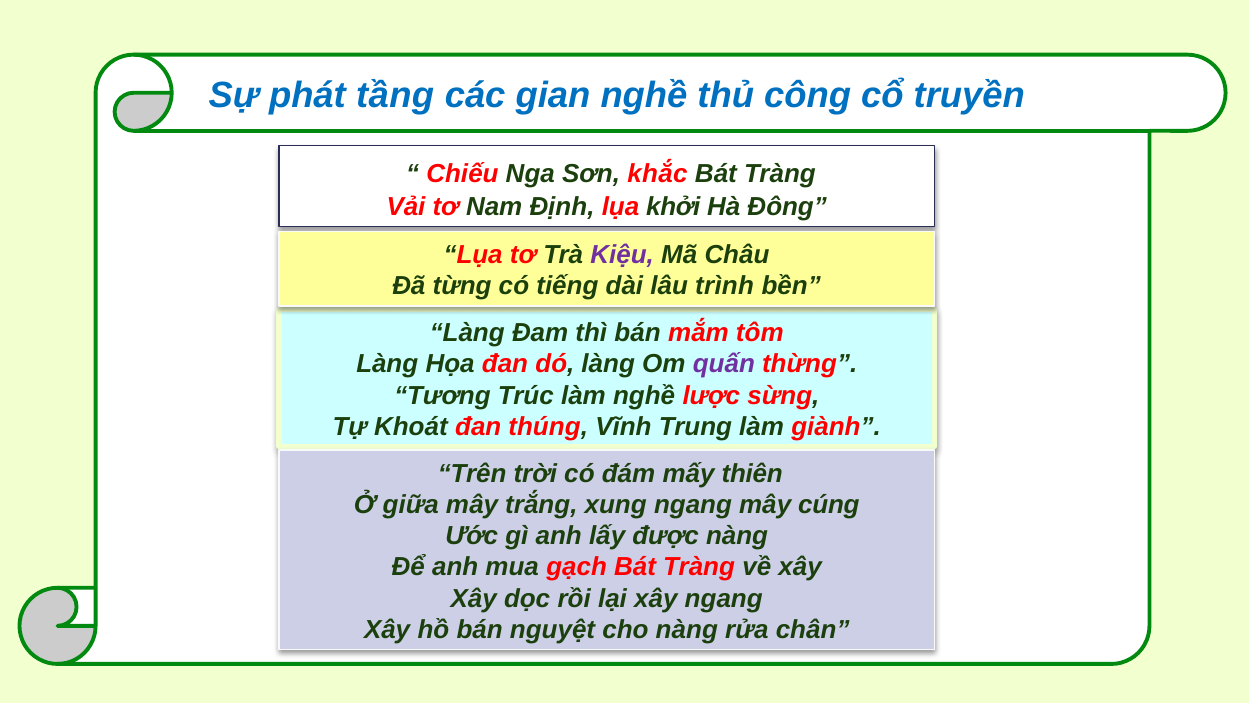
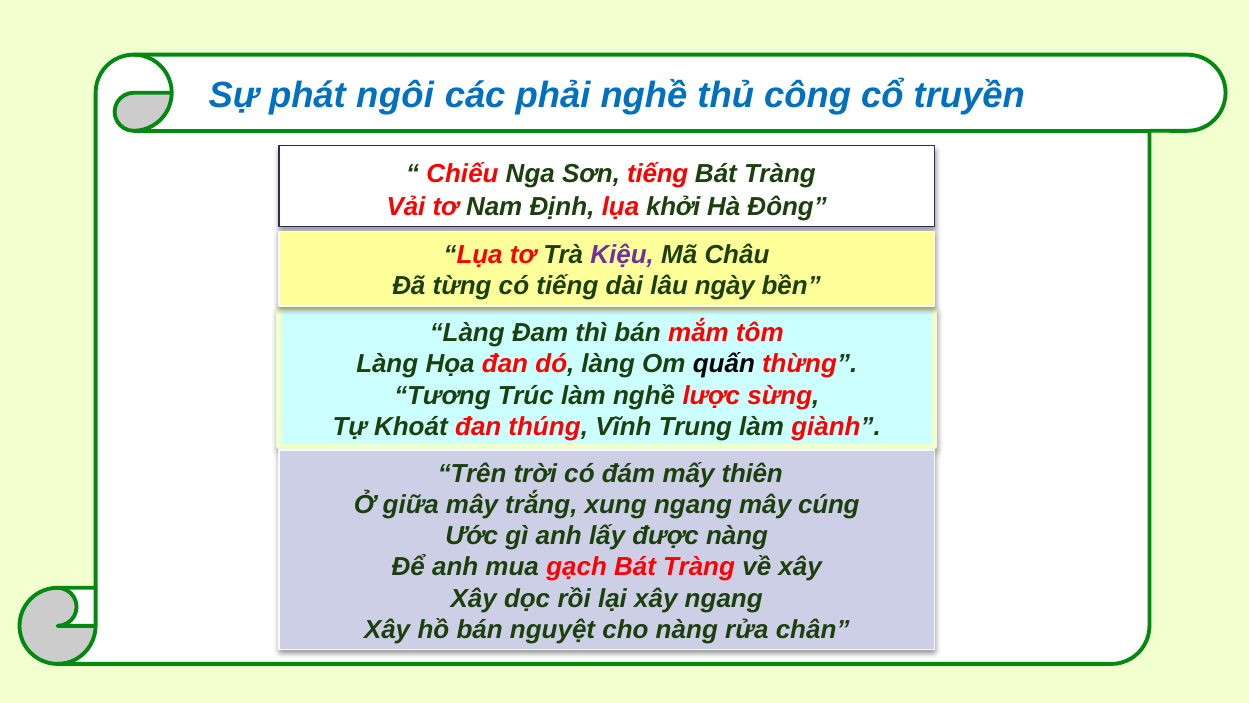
tầng: tầng -> ngôi
gian: gian -> phải
Sơn khắc: khắc -> tiếng
trình: trình -> ngày
quấn colour: purple -> black
